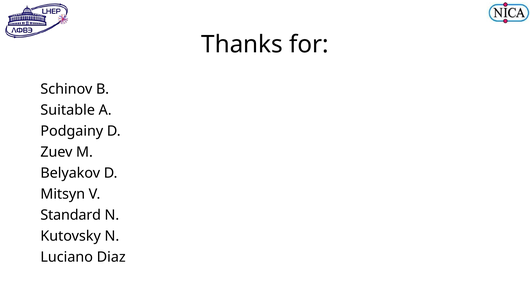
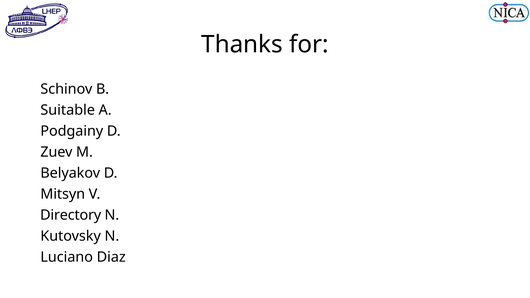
Standard: Standard -> Directory
